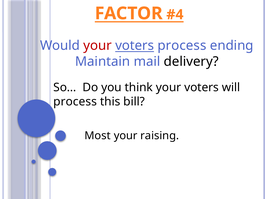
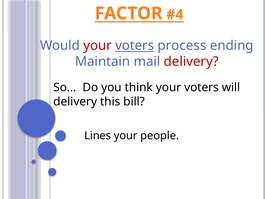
delivery at (191, 61) colour: black -> red
process at (75, 101): process -> delivery
Most: Most -> Lines
raising: raising -> people
